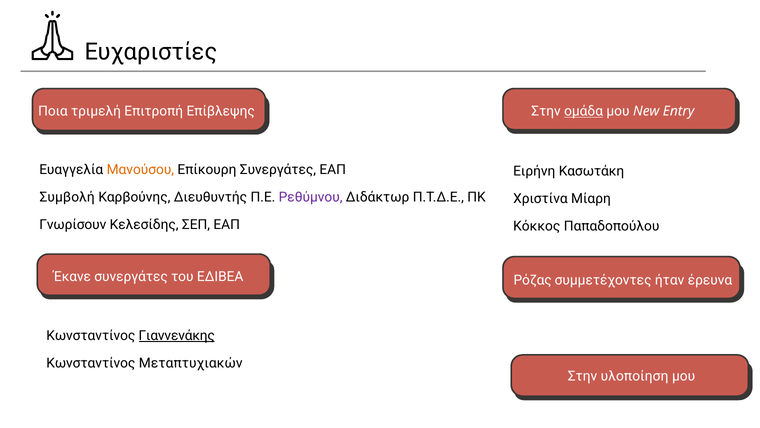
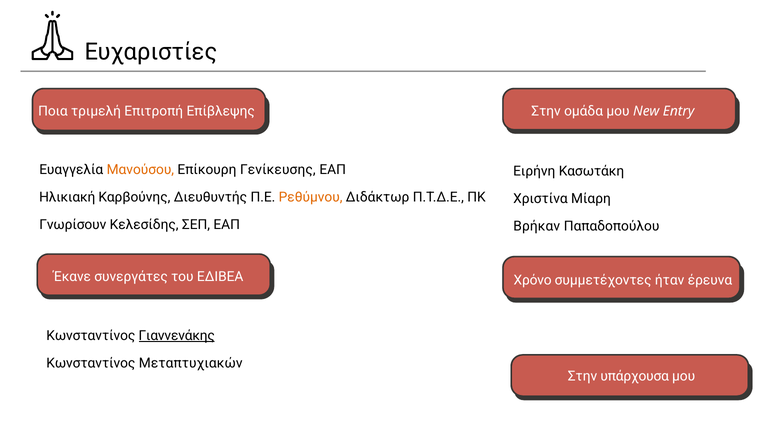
ομάδα underline: present -> none
Επίκουρη Συνεργάτες: Συνεργάτες -> Γενίκευσης
Συμβολή: Συμβολή -> Ηλικιακή
Ρεθύμνου colour: purple -> orange
Κόκκος: Κόκκος -> Βρήκαν
Ρόζας: Ρόζας -> Χρόνο
υλοποίηση: υλοποίηση -> υπάρχουσα
